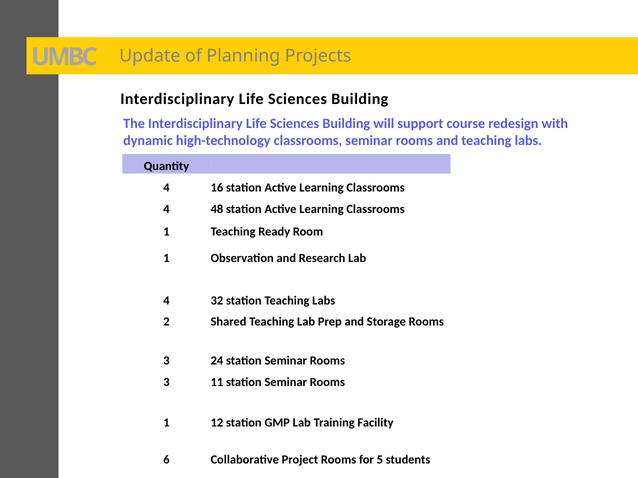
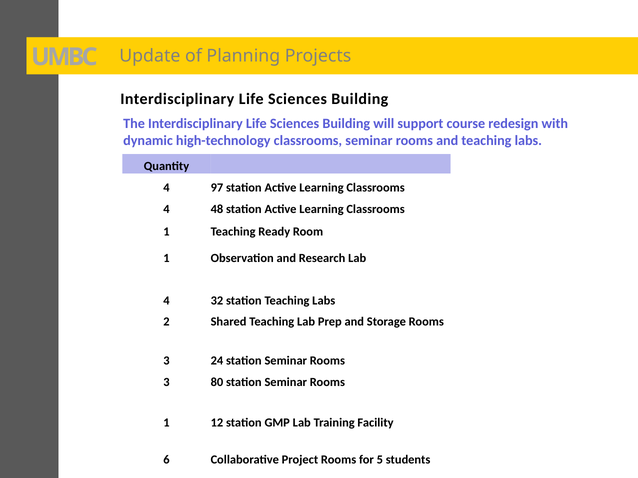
16: 16 -> 97
11: 11 -> 80
